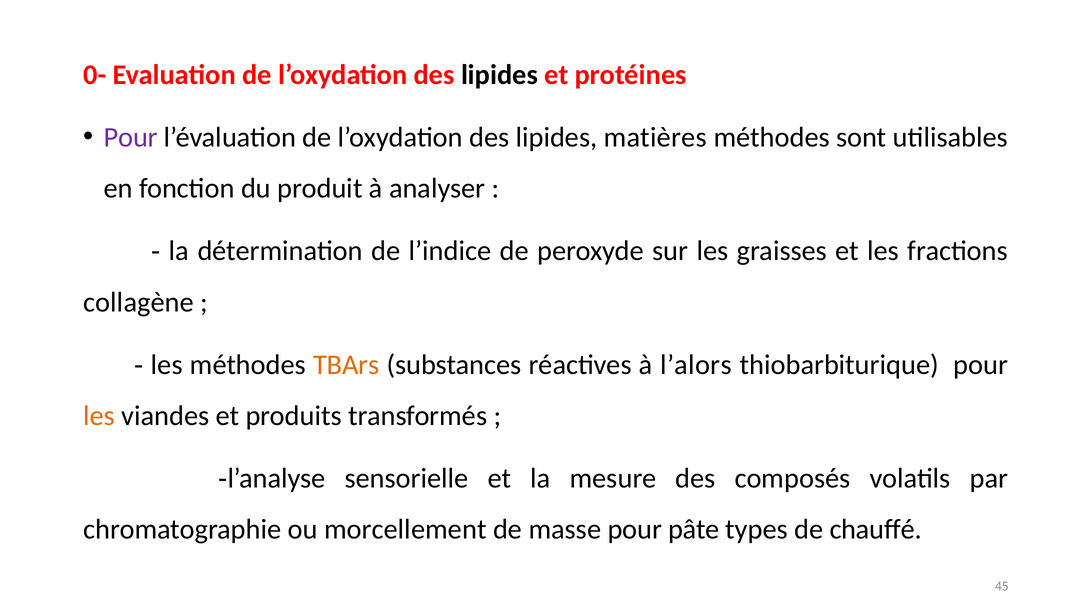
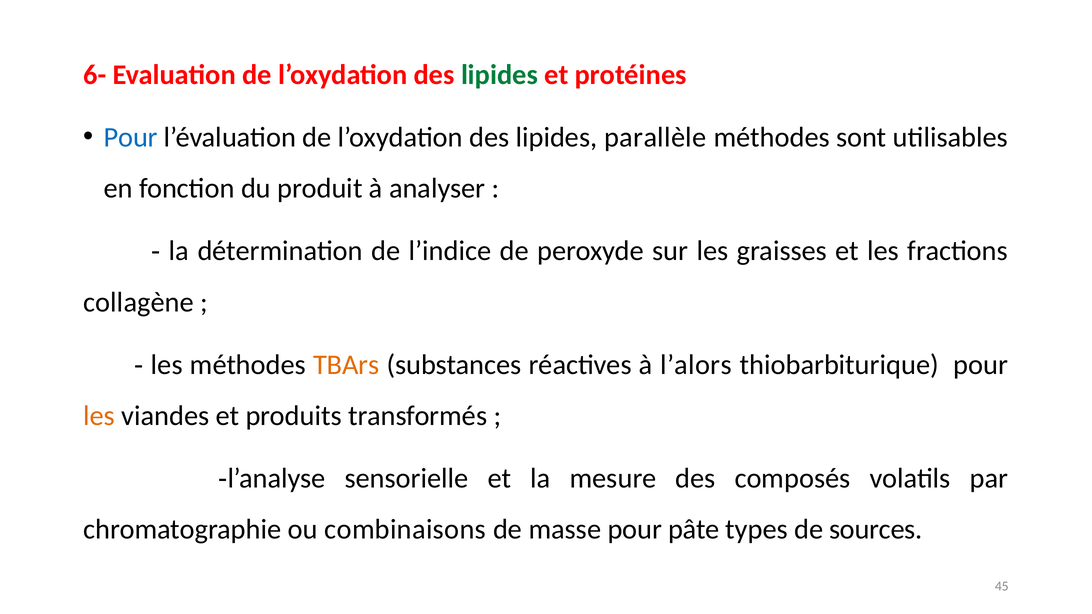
0-: 0- -> 6-
lipides at (499, 75) colour: black -> green
Pour at (131, 137) colour: purple -> blue
matières: matières -> parallèle
morcellement: morcellement -> combinaisons
chauffé: chauffé -> sources
